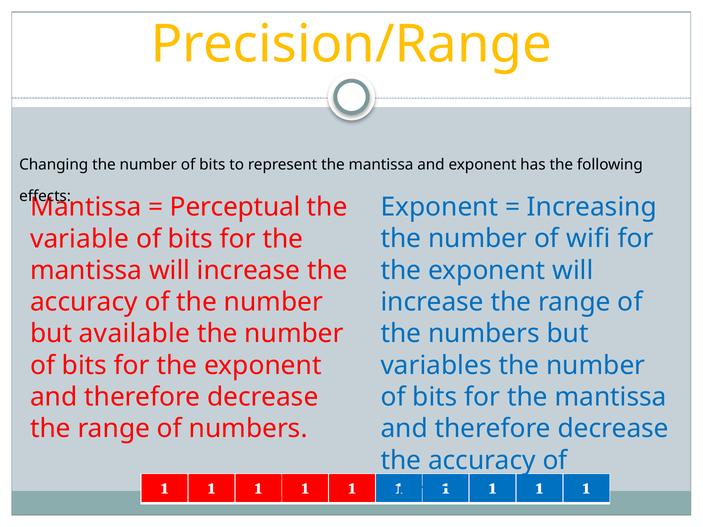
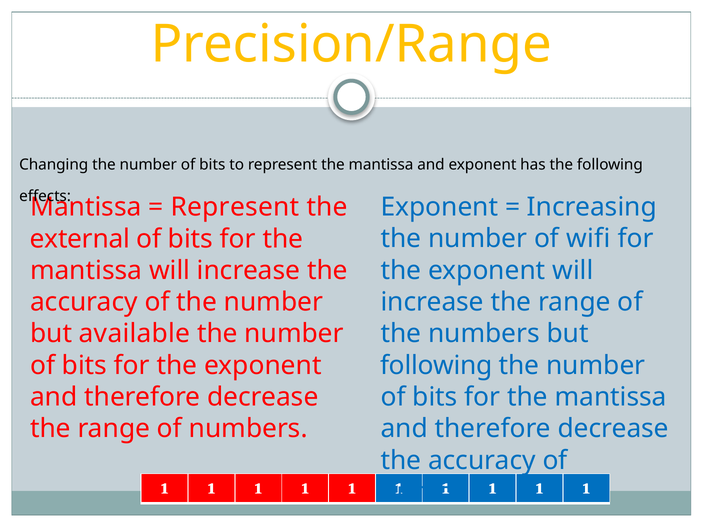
Perceptual at (235, 207): Perceptual -> Represent
variable: variable -> external
variables at (436, 366): variables -> following
